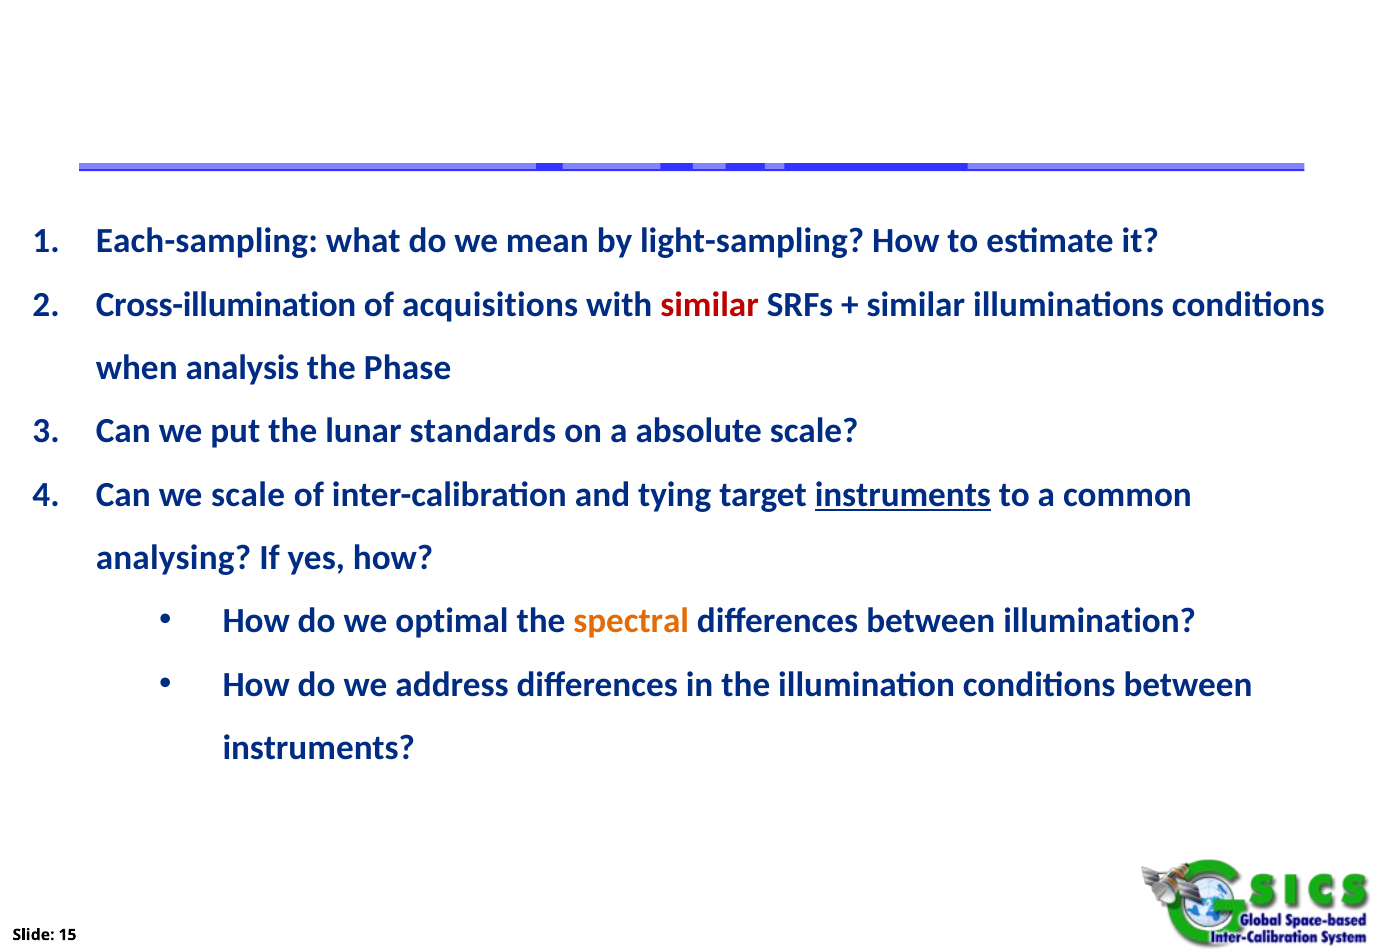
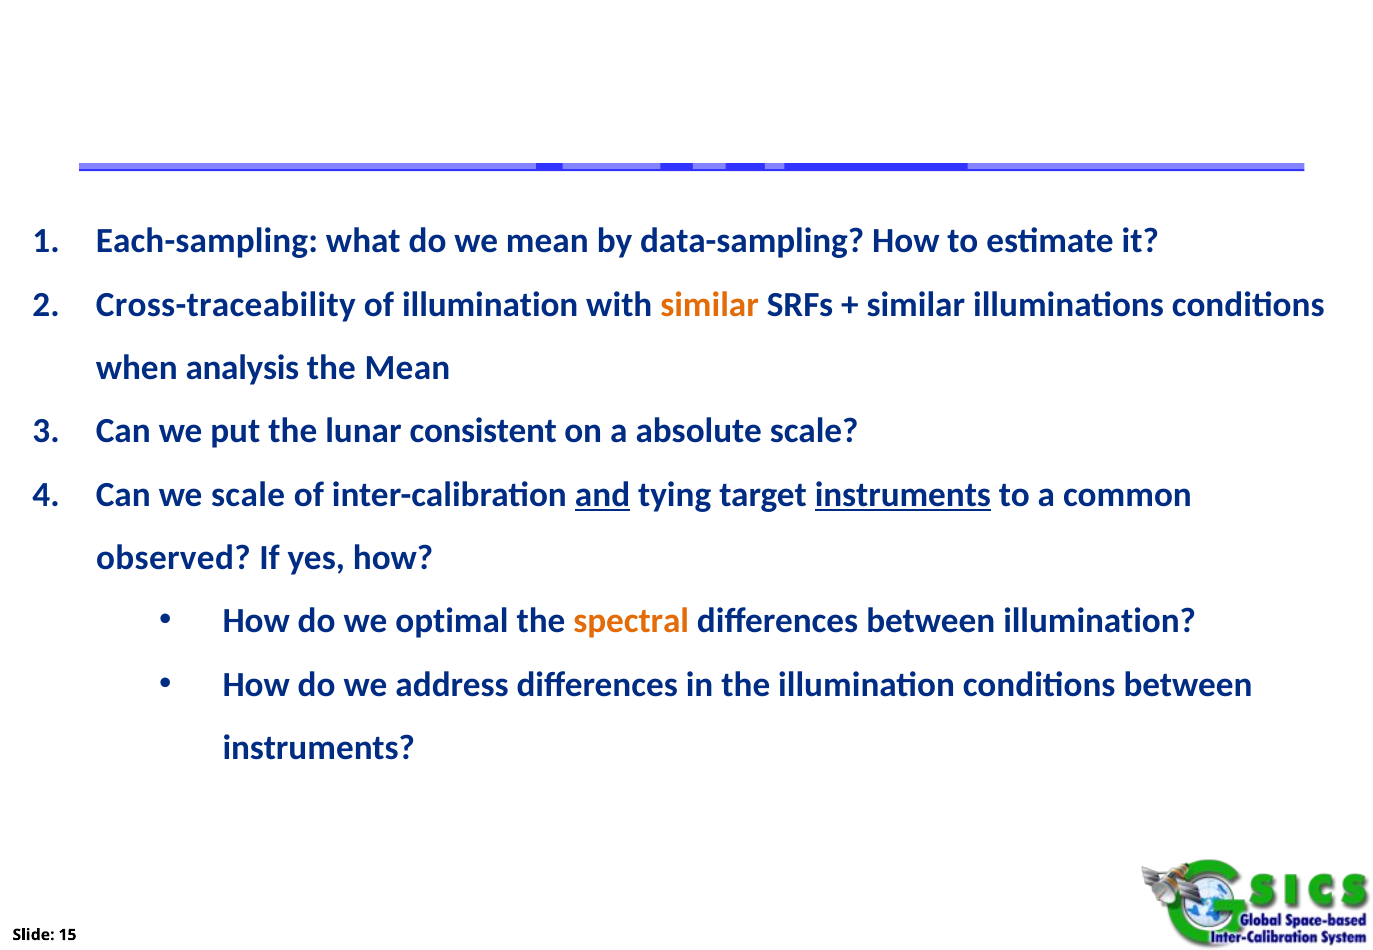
light-sampling: light-sampling -> data-sampling
Cross-illumination: Cross-illumination -> Cross-traceability
of acquisitions: acquisitions -> illumination
similar at (710, 305) colour: red -> orange
the Phase: Phase -> Mean
standards: standards -> consistent
and underline: none -> present
analysing: analysing -> observed
